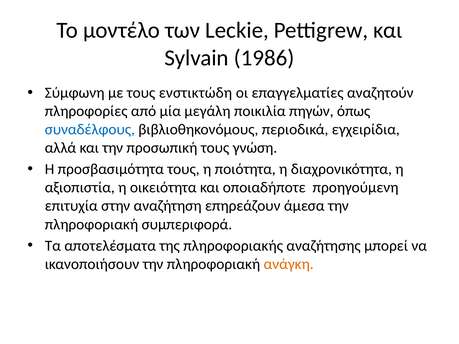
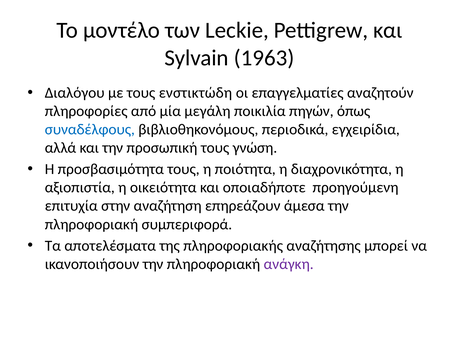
1986: 1986 -> 1963
Σύμφωνη: Σύμφωνη -> Διαλόγου
ανάγκη colour: orange -> purple
